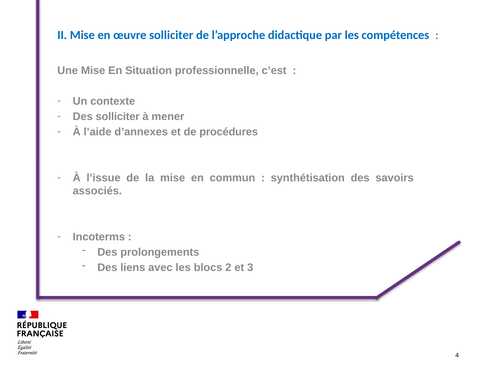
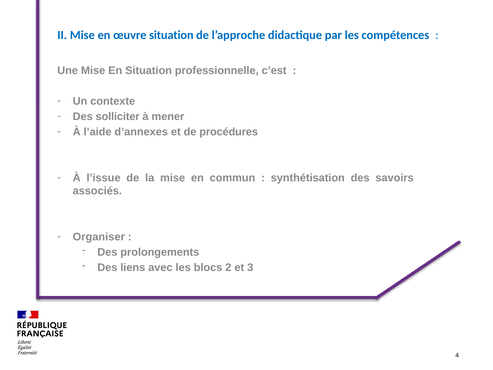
œuvre solliciter: solliciter -> situation
Incoterms: Incoterms -> Organiser
